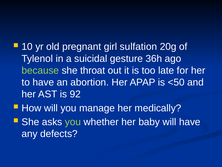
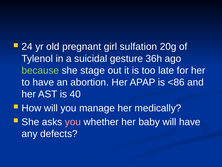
10: 10 -> 24
throat: throat -> stage
<50: <50 -> <86
92: 92 -> 40
you at (73, 122) colour: light green -> pink
